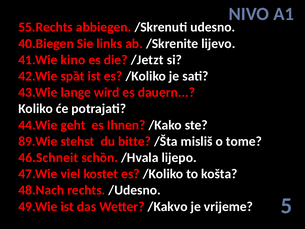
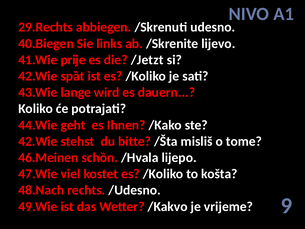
55.Rechts: 55.Rechts -> 29.Rechts
kino: kino -> prije
89.Wie at (38, 141): 89.Wie -> 42.Wie
46.Schneit: 46.Schneit -> 46.Meinen
5: 5 -> 9
